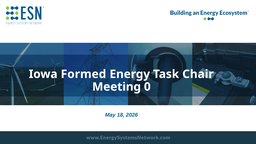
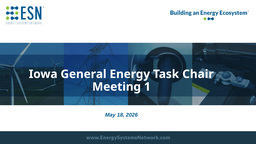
Formed: Formed -> General
Meeting 0: 0 -> 1
